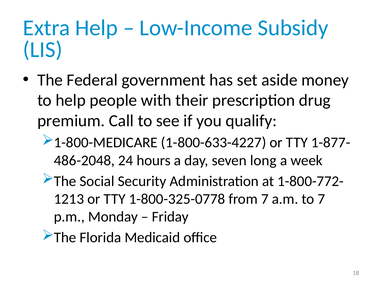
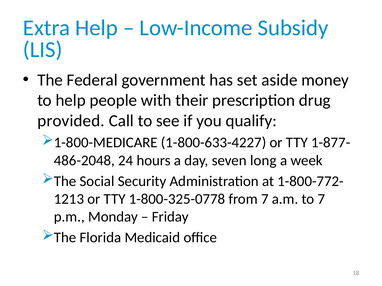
premium: premium -> provided
